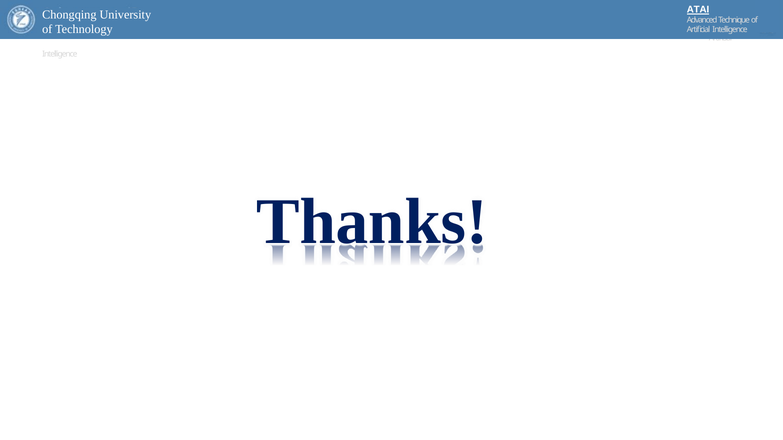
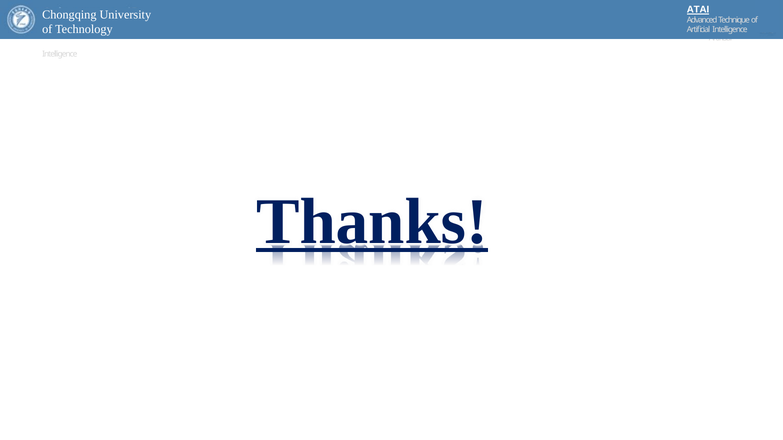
Thanks underline: none -> present
